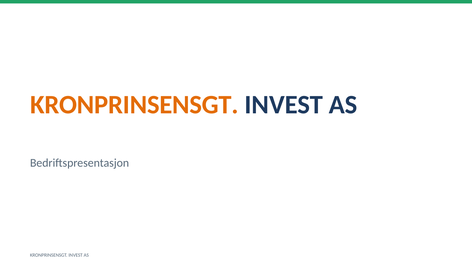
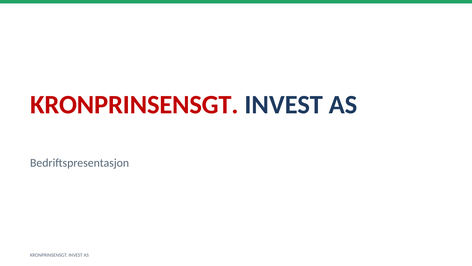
KRONPRINSENSGT at (134, 105) colour: orange -> red
